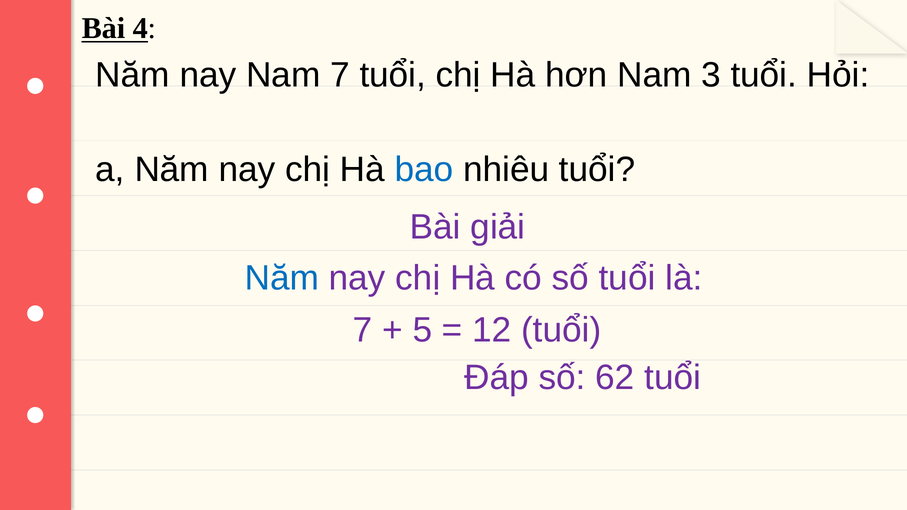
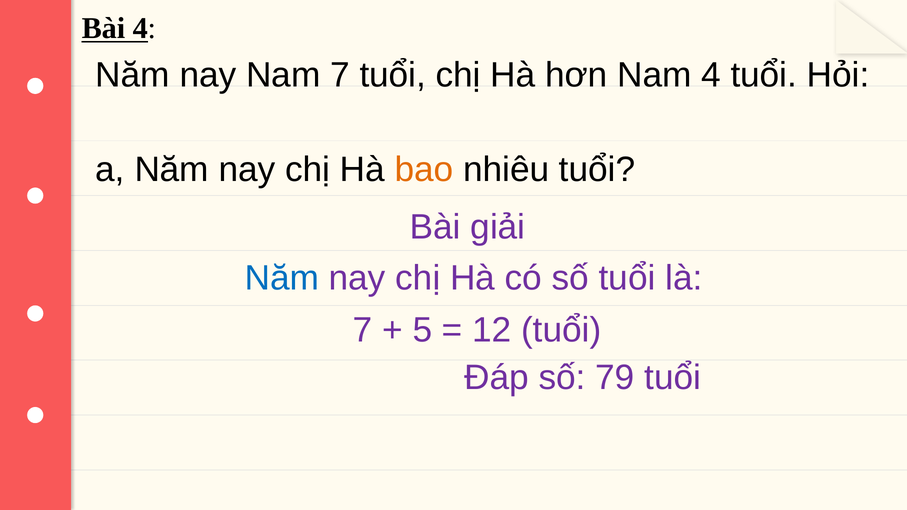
Nam 3: 3 -> 4
bao colour: blue -> orange
62: 62 -> 79
